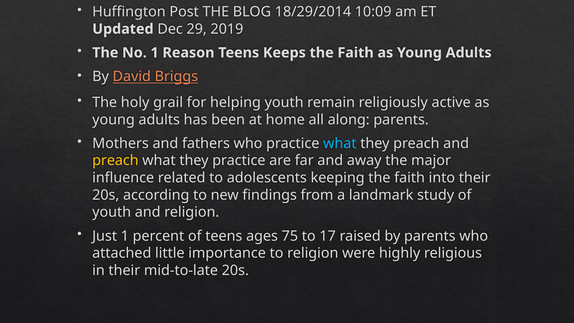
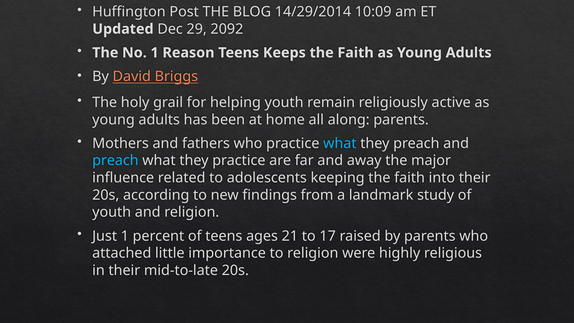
18/29/2014: 18/29/2014 -> 14/29/2014
2019: 2019 -> 2092
preach at (115, 161) colour: yellow -> light blue
75: 75 -> 21
